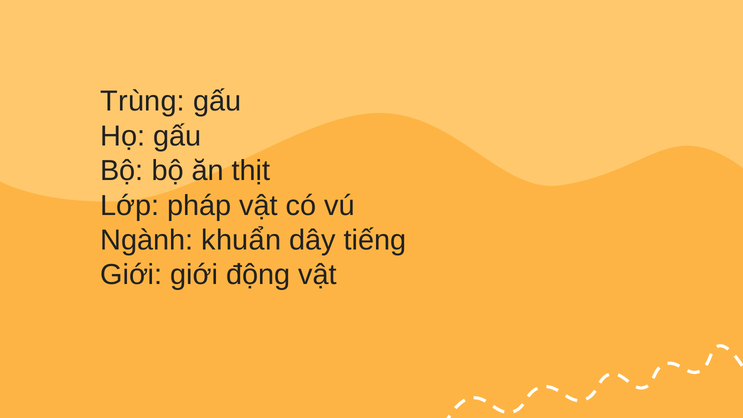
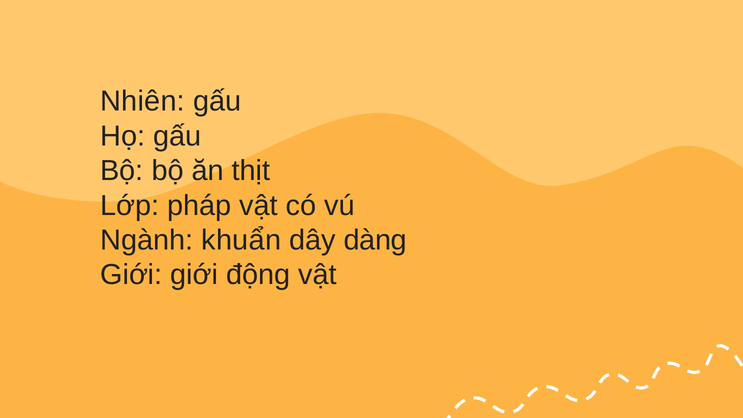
Trùng: Trùng -> Nhiên
tiếng: tiếng -> dàng
